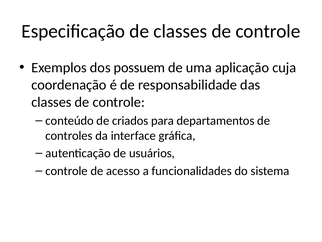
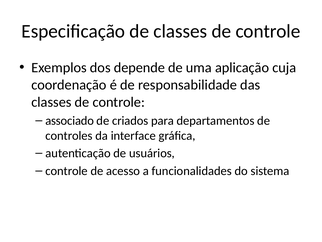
possuem: possuem -> depende
conteúdo: conteúdo -> associado
